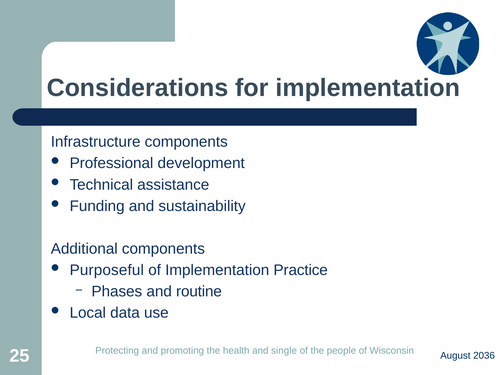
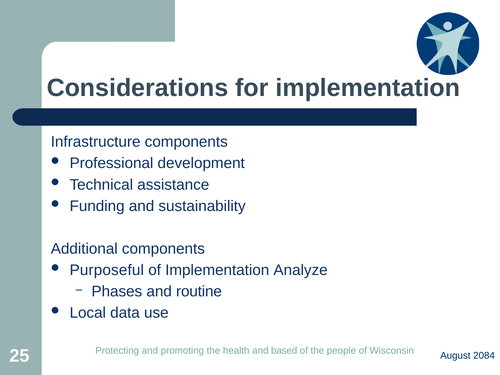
Practice: Practice -> Analyze
single: single -> based
2036: 2036 -> 2084
